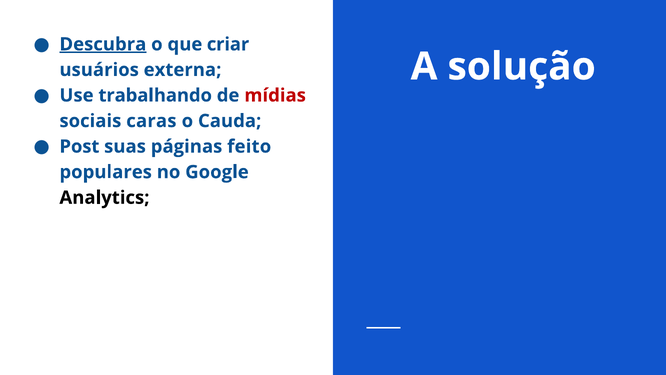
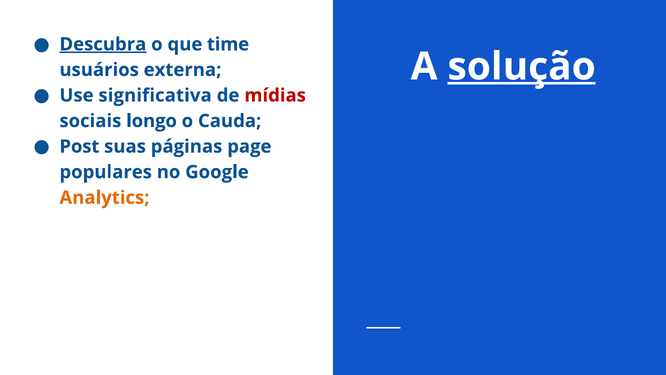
criar: criar -> time
solução underline: none -> present
trabalhando: trabalhando -> significativa
caras: caras -> longo
feito: feito -> page
Analytics colour: black -> orange
